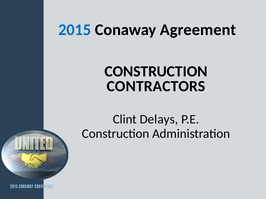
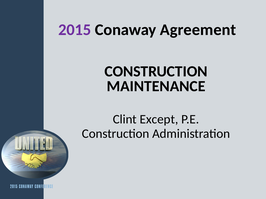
2015 colour: blue -> purple
CONTRACTORS: CONTRACTORS -> MAINTENANCE
Delays: Delays -> Except
